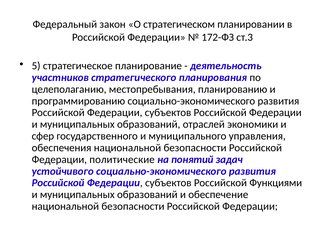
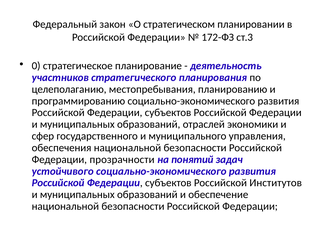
5: 5 -> 0
политические: политические -> прозрачности
Функциями: Функциями -> Институтов
